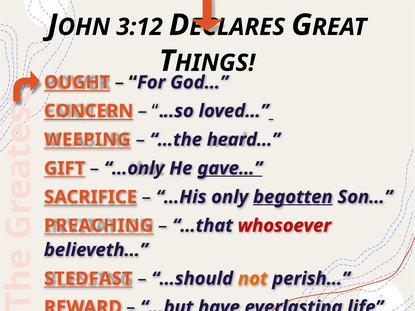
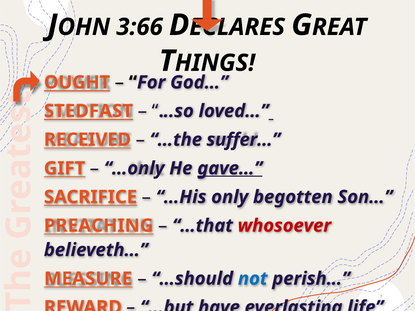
3:12: 3:12 -> 3:66
CONCERN: CONCERN -> STEDFAST
WEEPING: WEEPING -> RECEIVED
heard…: heard… -> suffer…
begotten underline: present -> none
STEDFAST: STEDFAST -> MEASURE
not colour: orange -> blue
